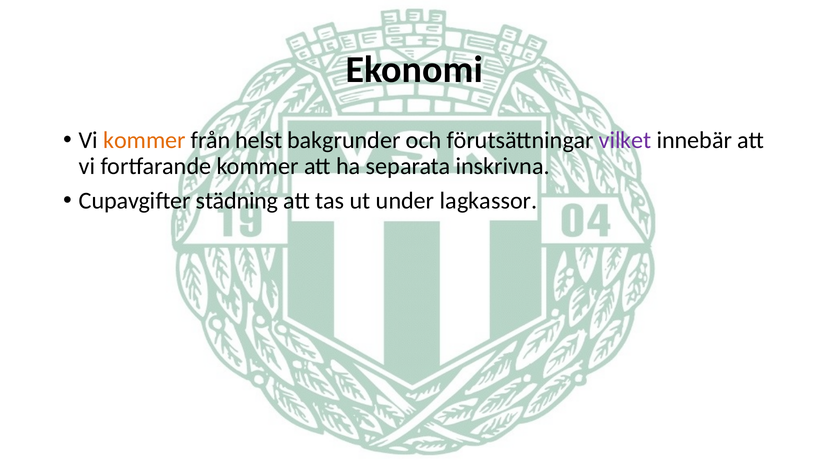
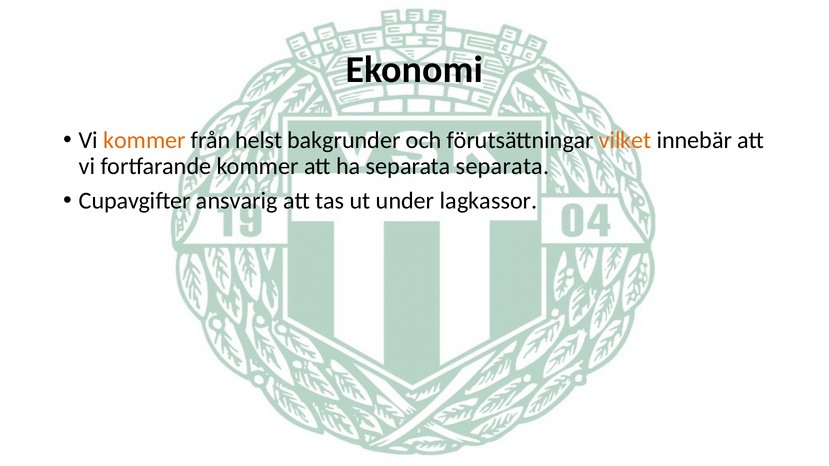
vilket colour: purple -> orange
separata inskrivna: inskrivna -> separata
städning: städning -> ansvarig
